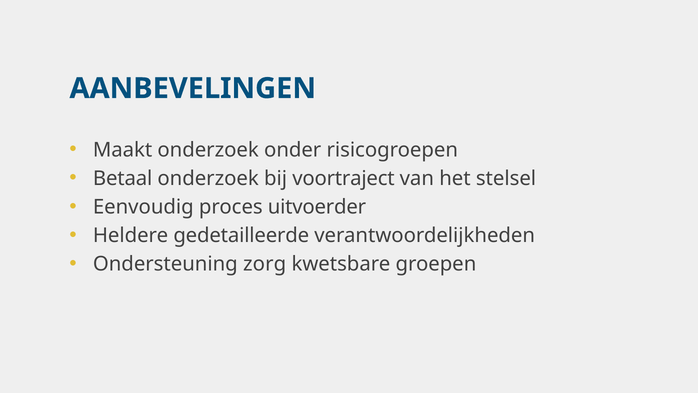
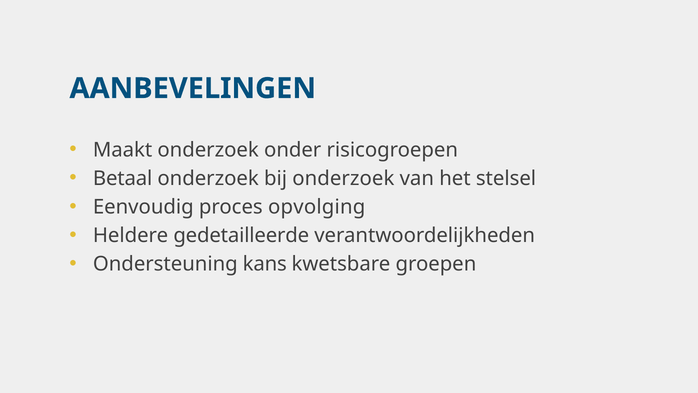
bij voortraject: voortraject -> onderzoek
uitvoerder: uitvoerder -> opvolging
zorg: zorg -> kans
